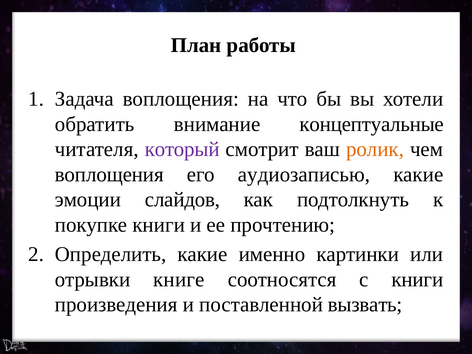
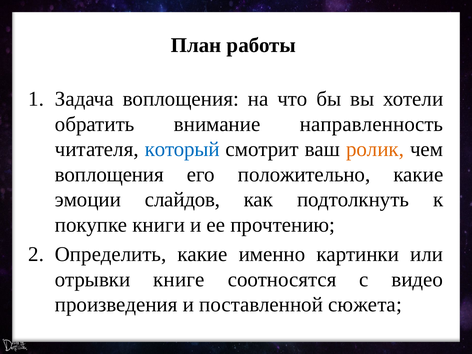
концептуальные: концептуальные -> направленность
который colour: purple -> blue
аудиозаписью: аудиозаписью -> положительно
с книги: книги -> видео
вызвать: вызвать -> сюжета
